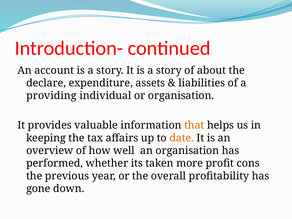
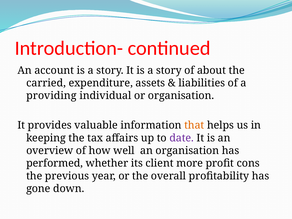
declare: declare -> carried
date colour: orange -> purple
taken: taken -> client
